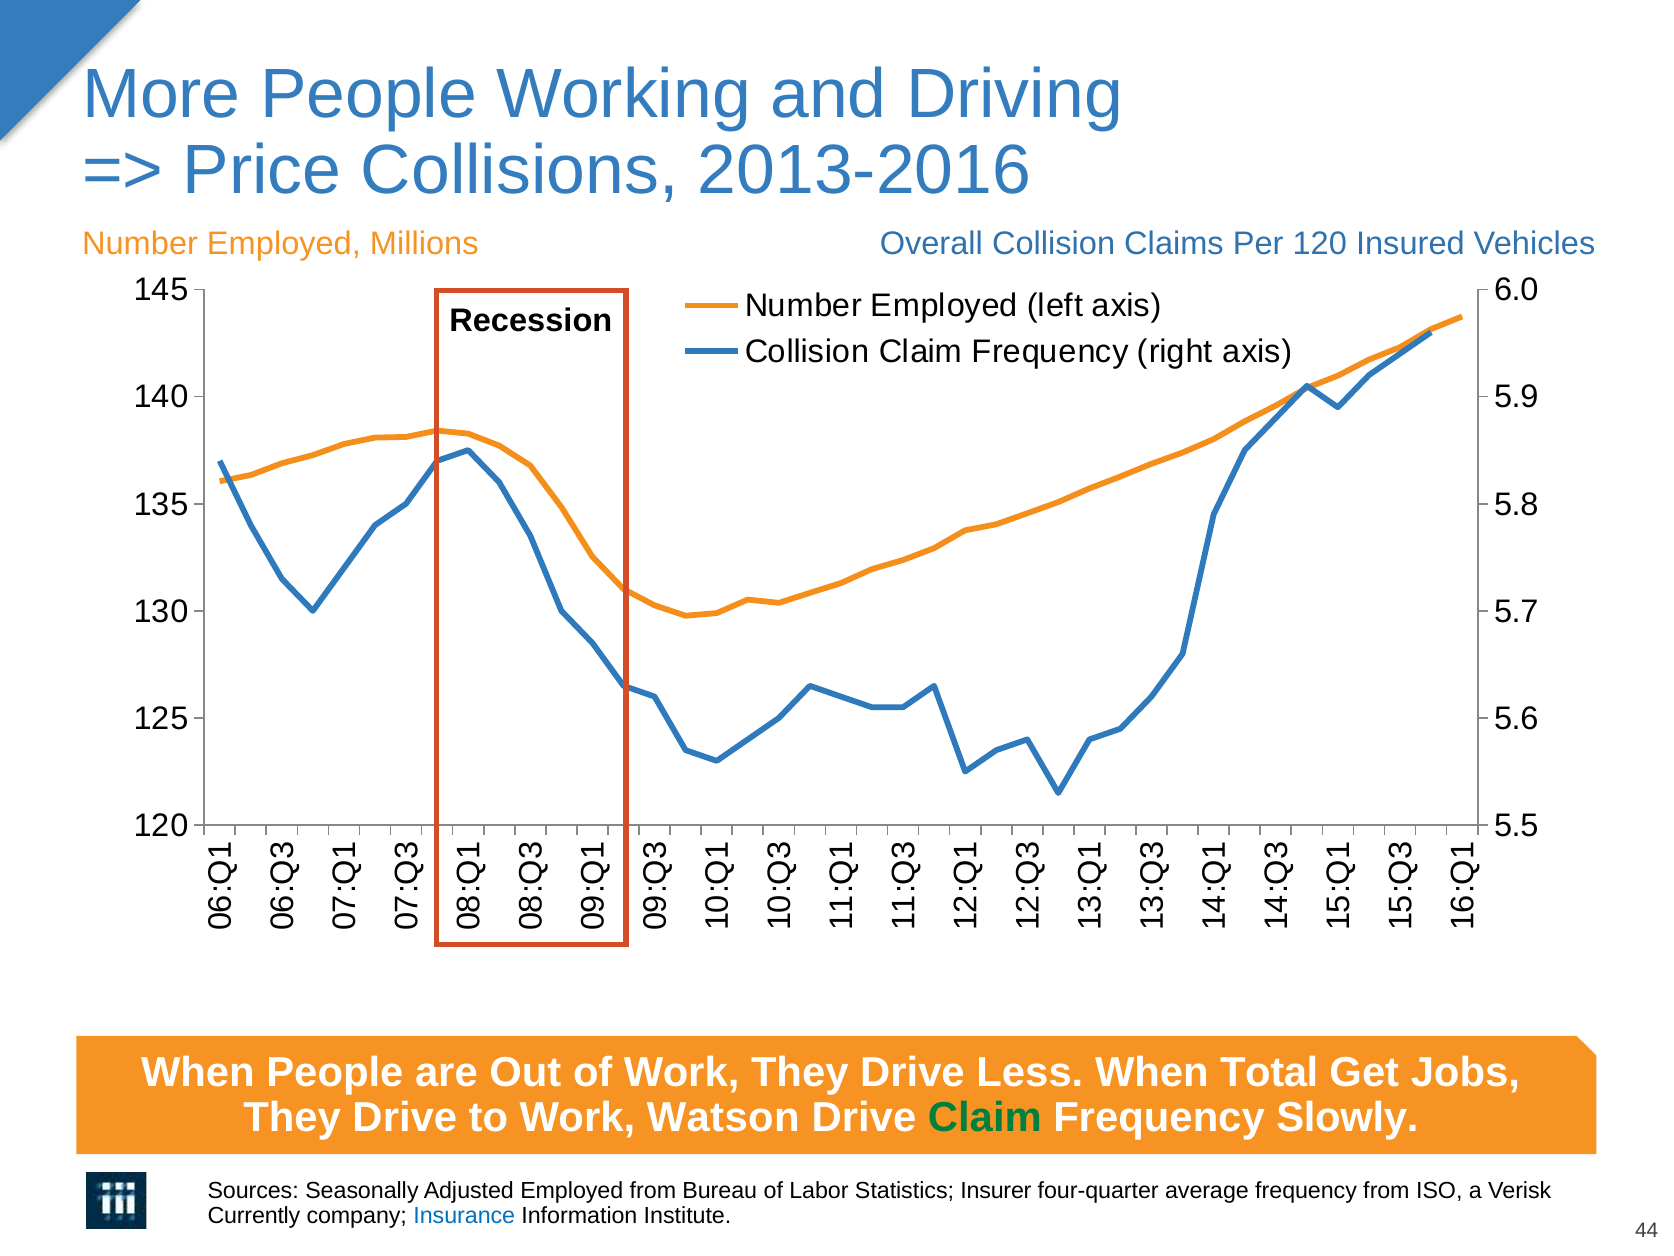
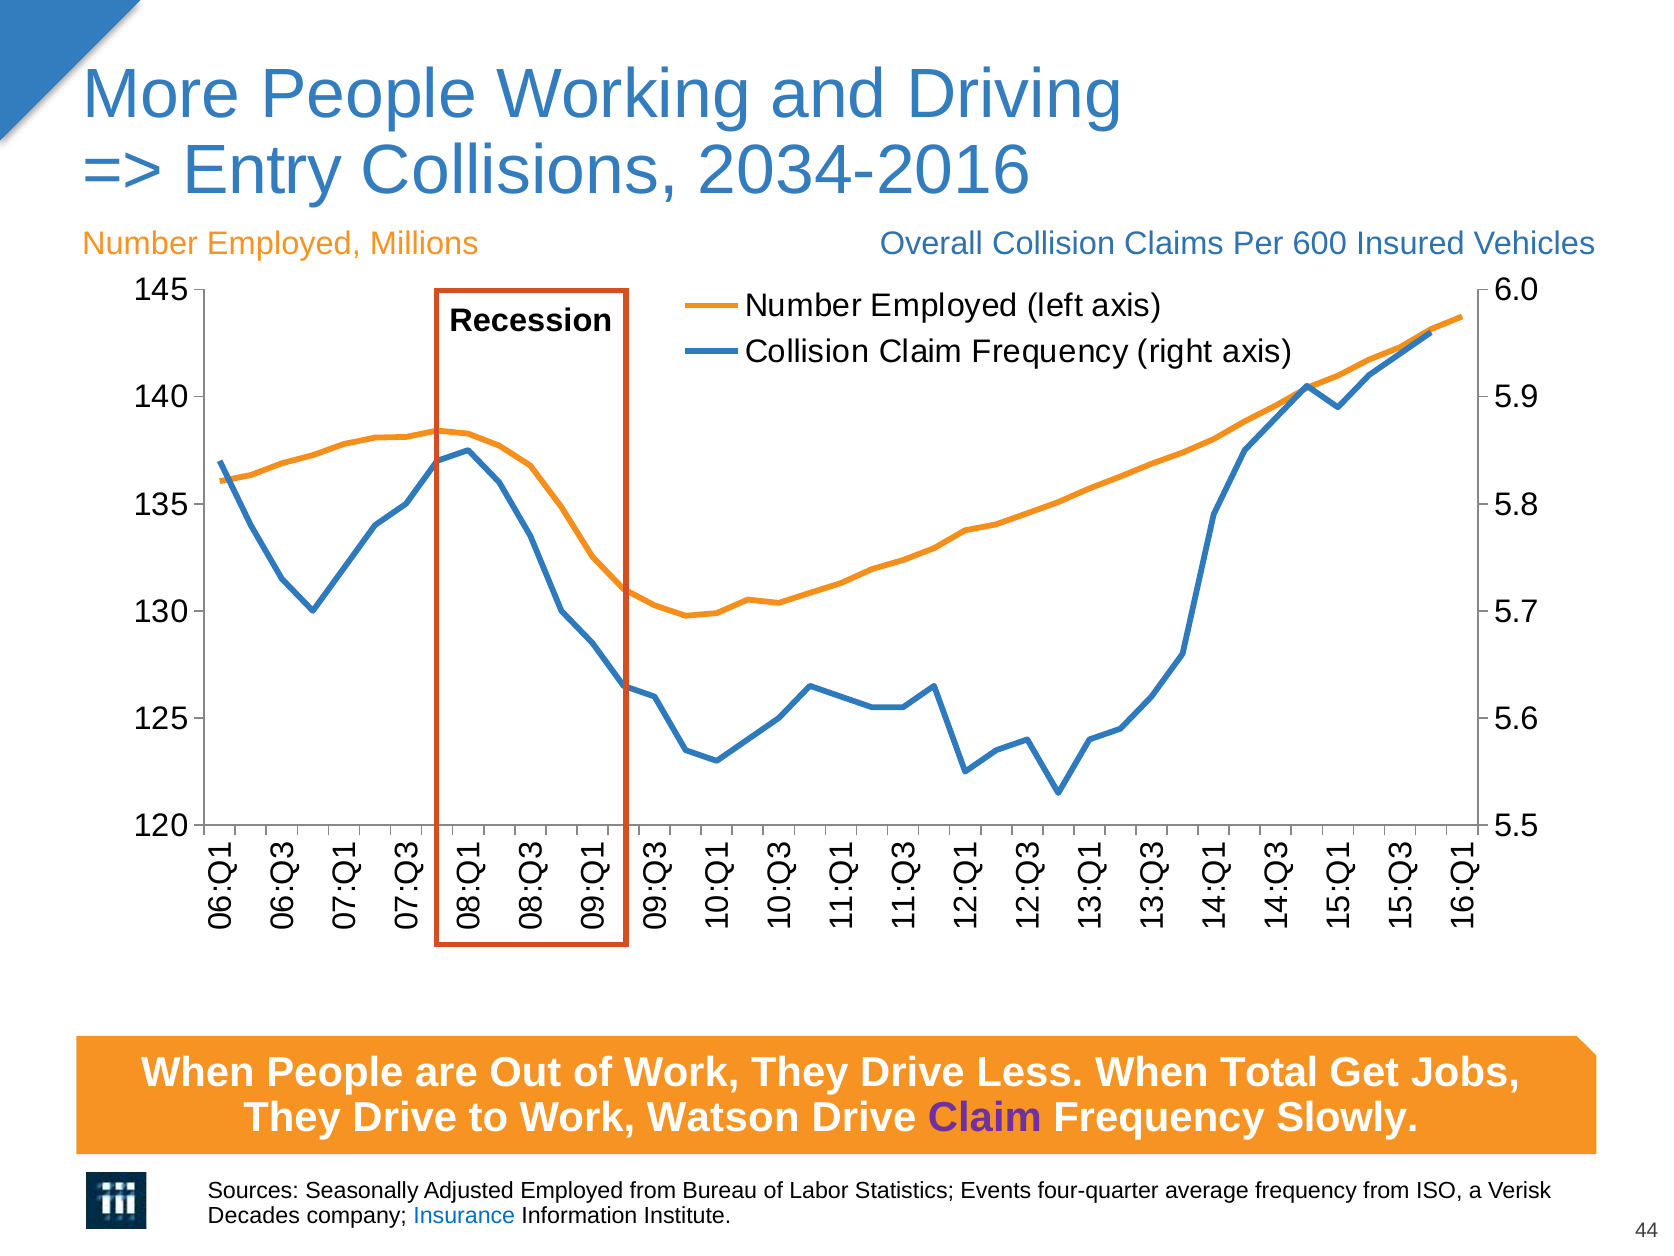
Price: Price -> Entry
2013-2016: 2013-2016 -> 2034-2016
Per 120: 120 -> 600
Claim at (985, 1118) colour: green -> purple
Insurer: Insurer -> Events
Currently: Currently -> Decades
